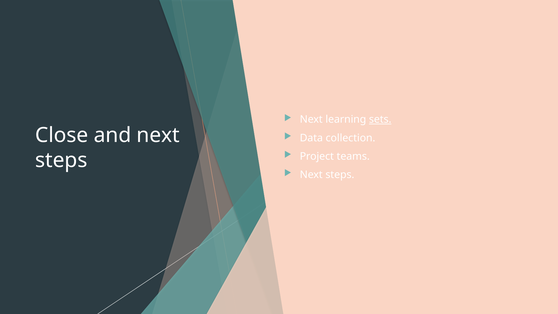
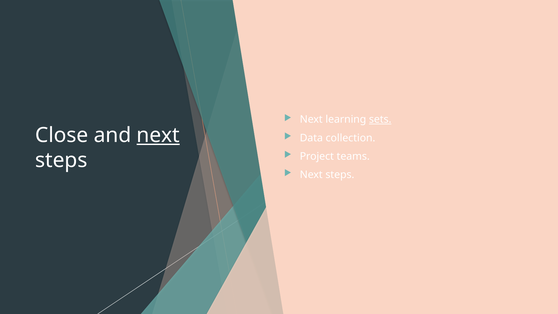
next at (158, 135) underline: none -> present
